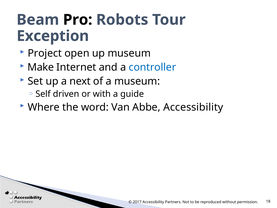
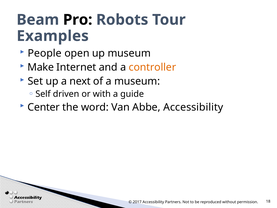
Exception: Exception -> Examples
Project: Project -> People
controller colour: blue -> orange
Where: Where -> Center
